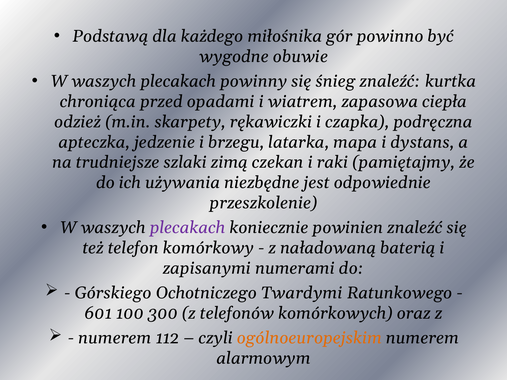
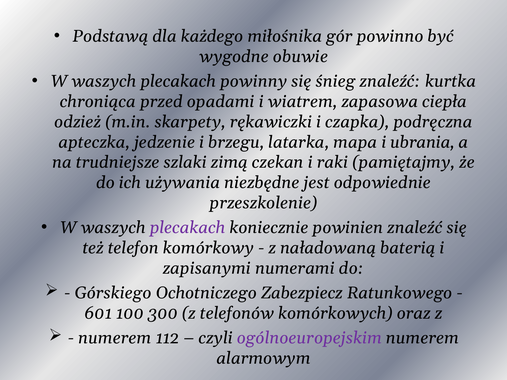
dystans: dystans -> ubrania
Twardymi: Twardymi -> Zabezpiecz
ogólnoeuropejskim colour: orange -> purple
